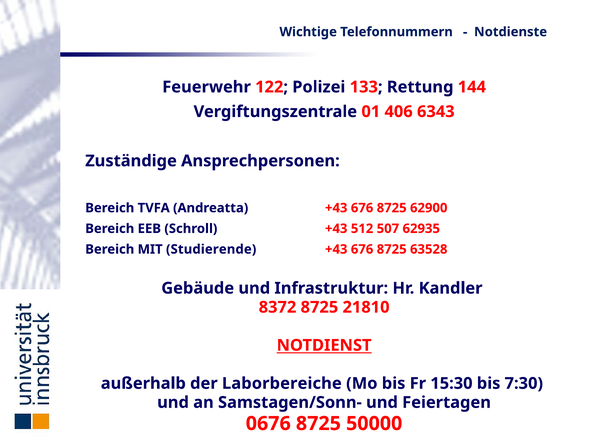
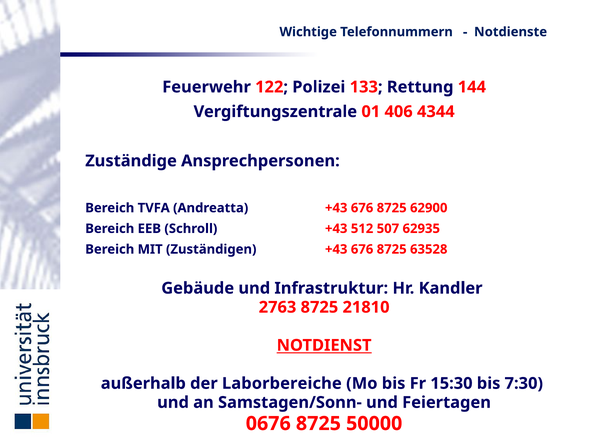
6343: 6343 -> 4344
Studierende: Studierende -> Zuständigen
8372: 8372 -> 2763
